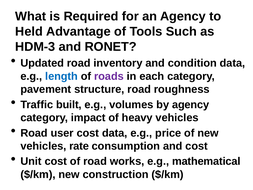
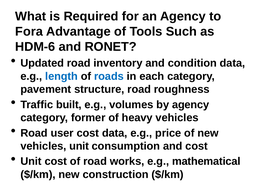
Held: Held -> Fora
HDM-3: HDM-3 -> HDM-6
roads colour: purple -> blue
impact: impact -> former
vehicles rate: rate -> unit
